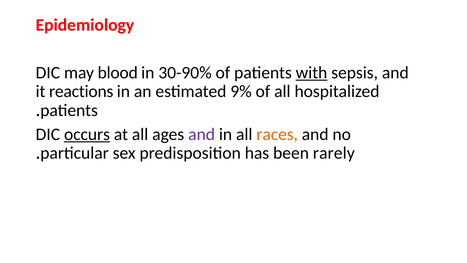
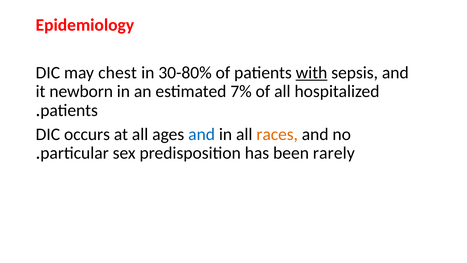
blood: blood -> chest
30-90%: 30-90% -> 30-80%
reactions: reactions -> newborn
9%: 9% -> 7%
occurs underline: present -> none
and at (202, 134) colour: purple -> blue
